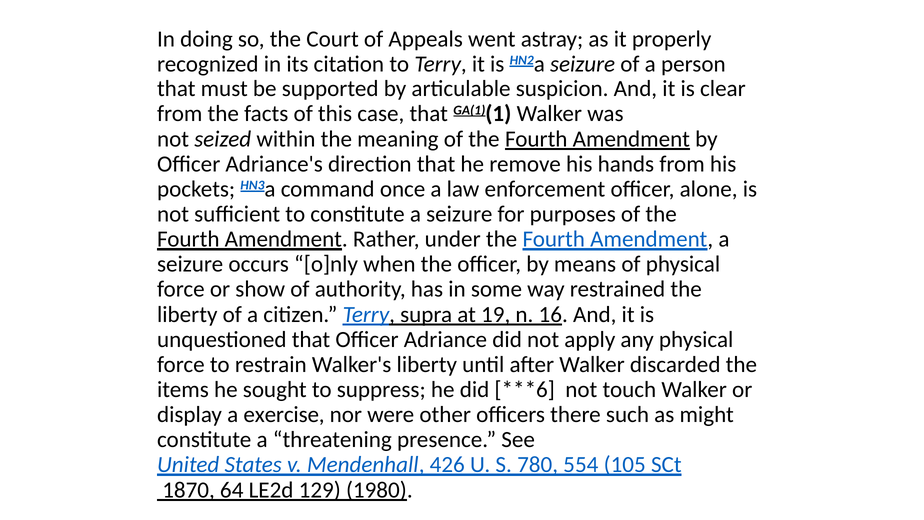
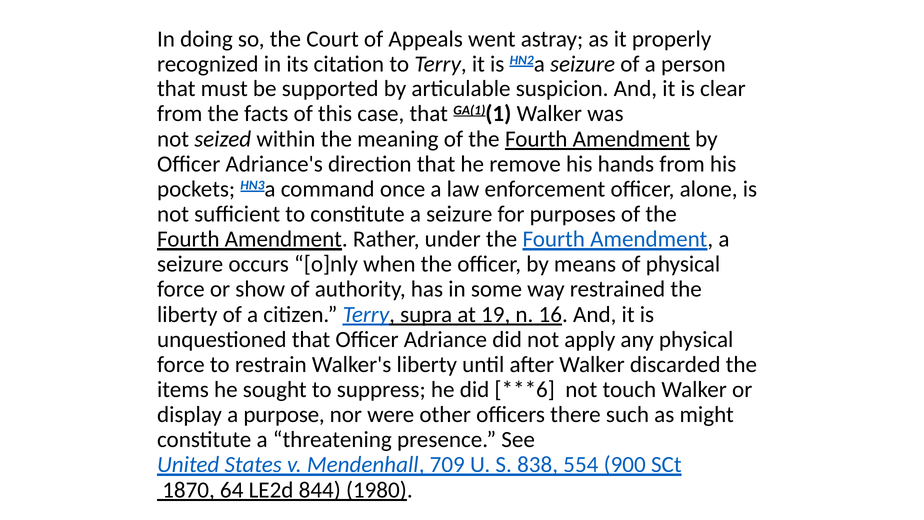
exercise: exercise -> purpose
426: 426 -> 709
780: 780 -> 838
105: 105 -> 900
129: 129 -> 844
